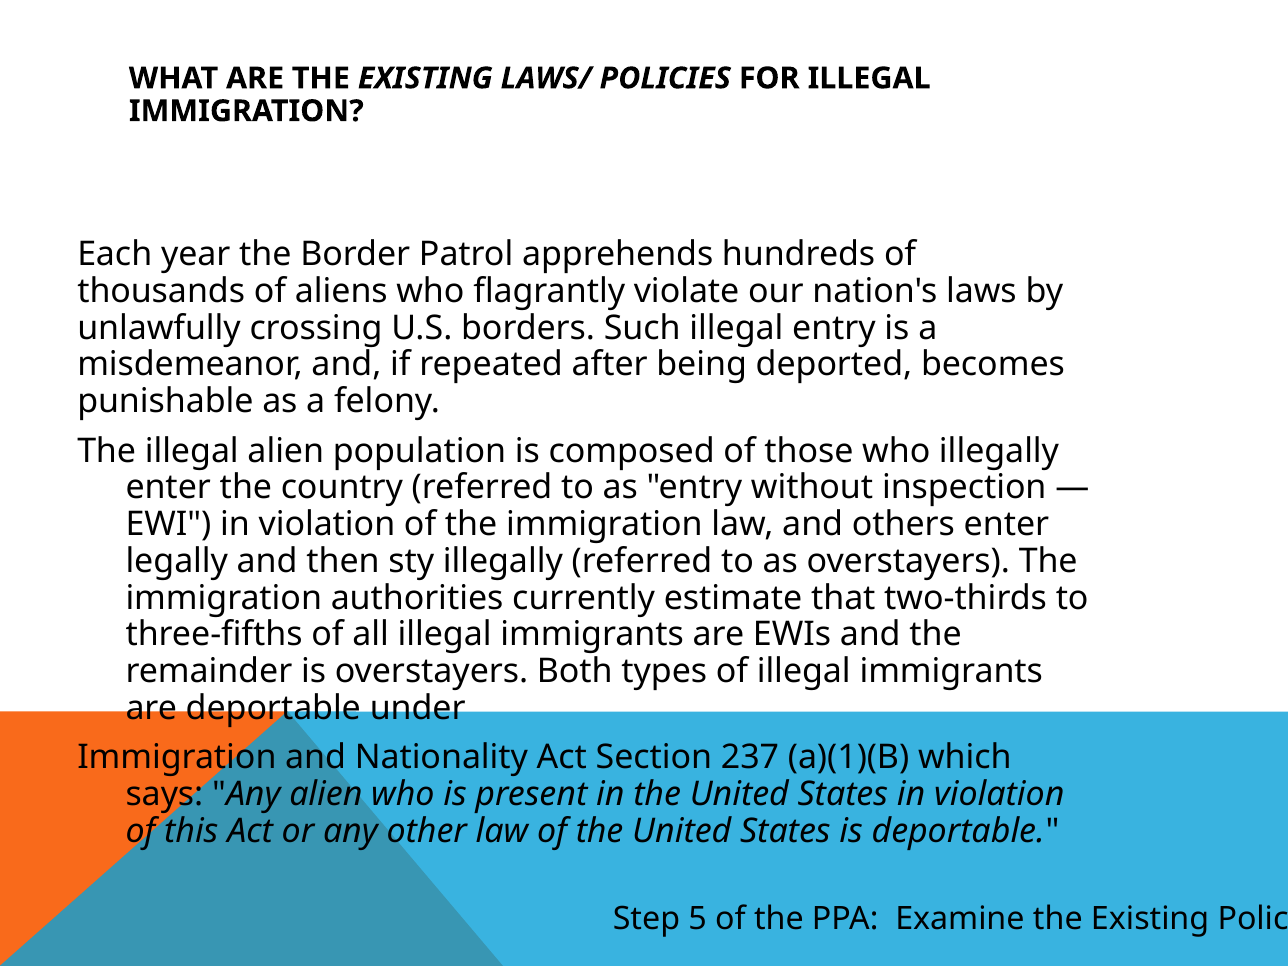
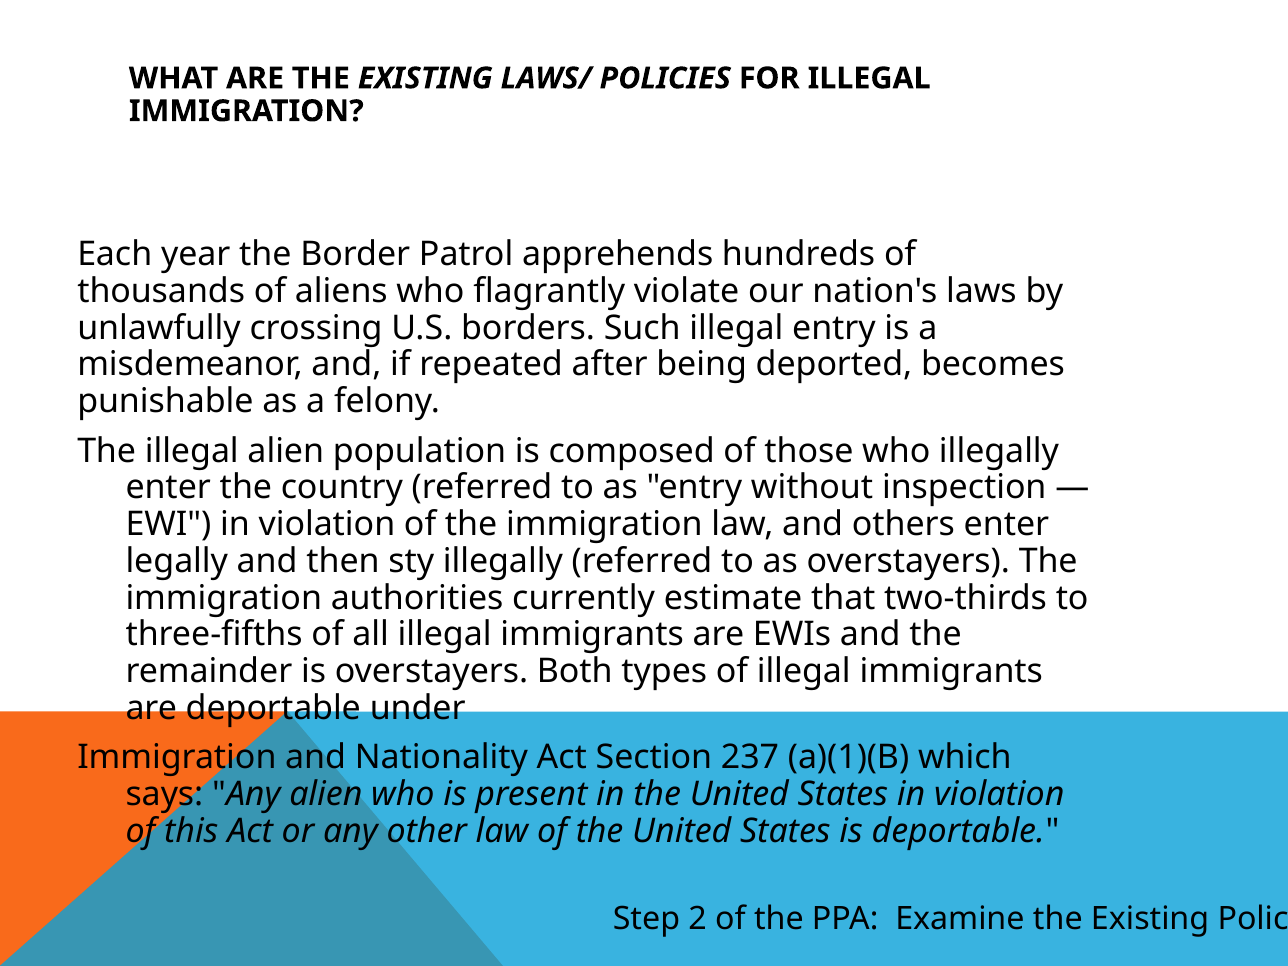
5: 5 -> 2
